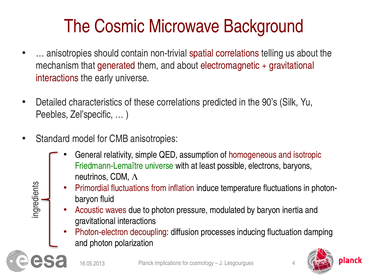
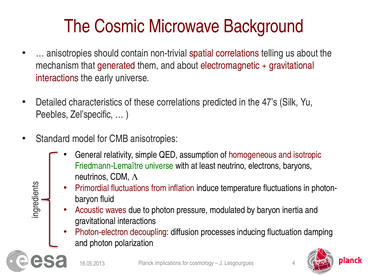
90’s: 90’s -> 47’s
possible: possible -> neutrino
